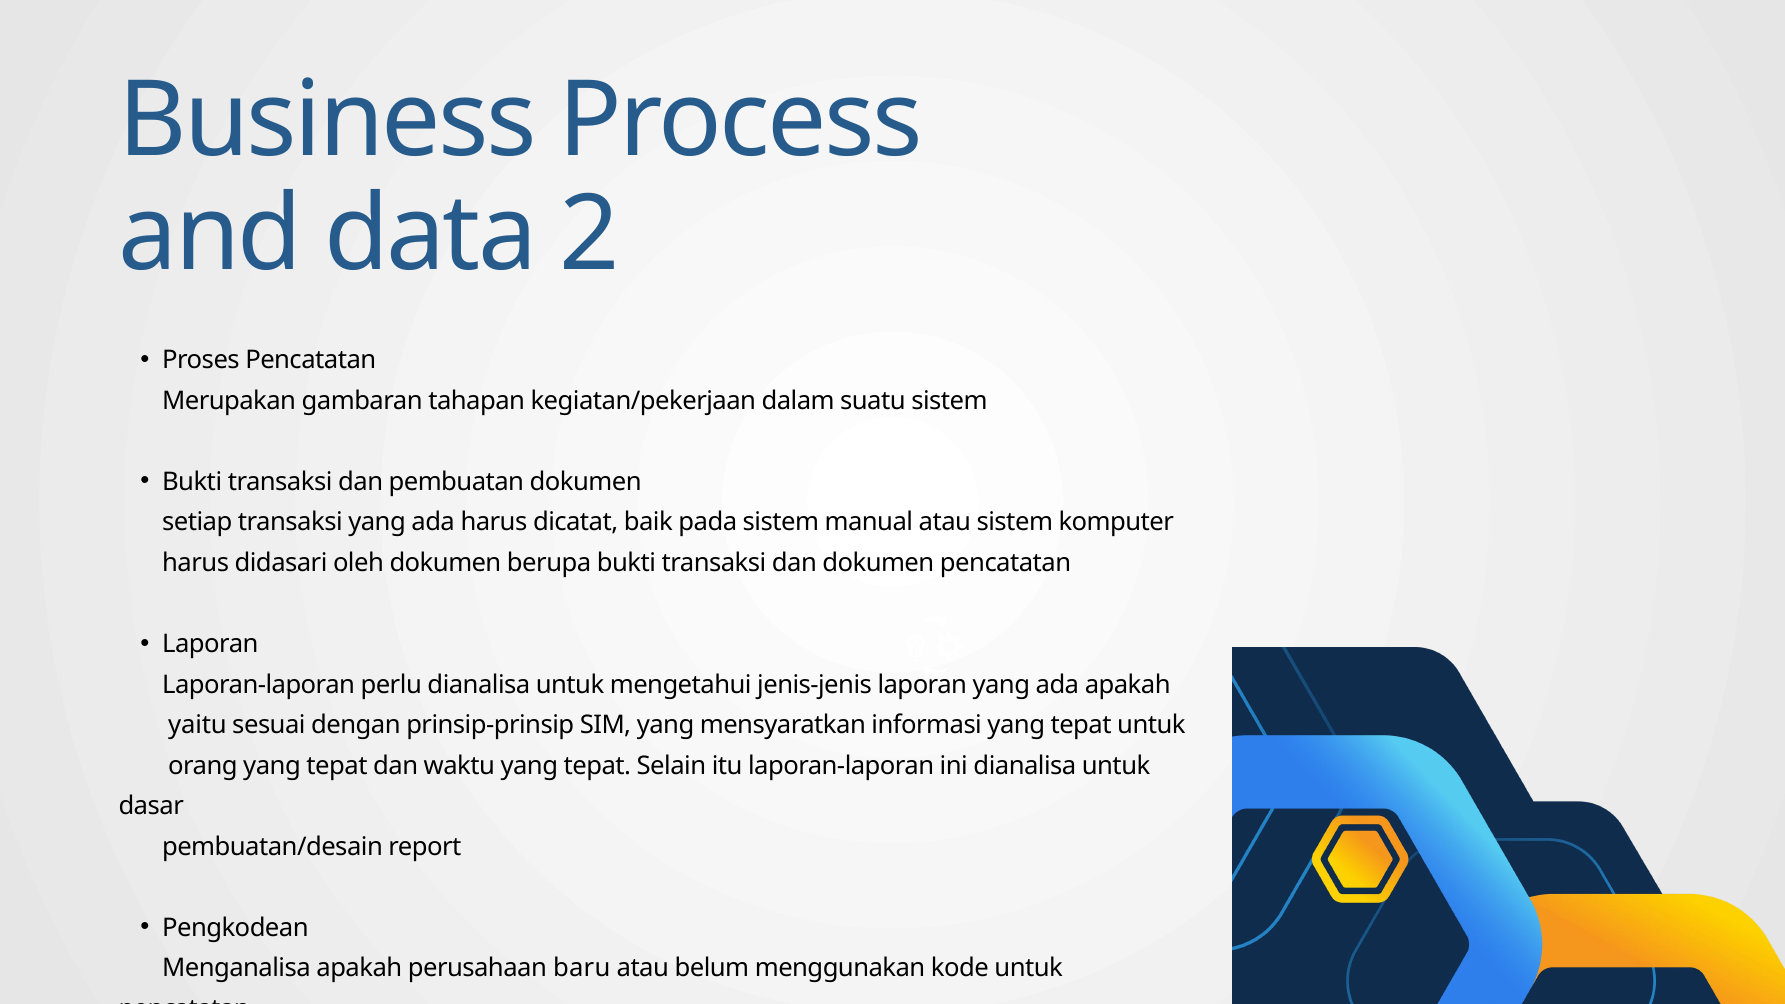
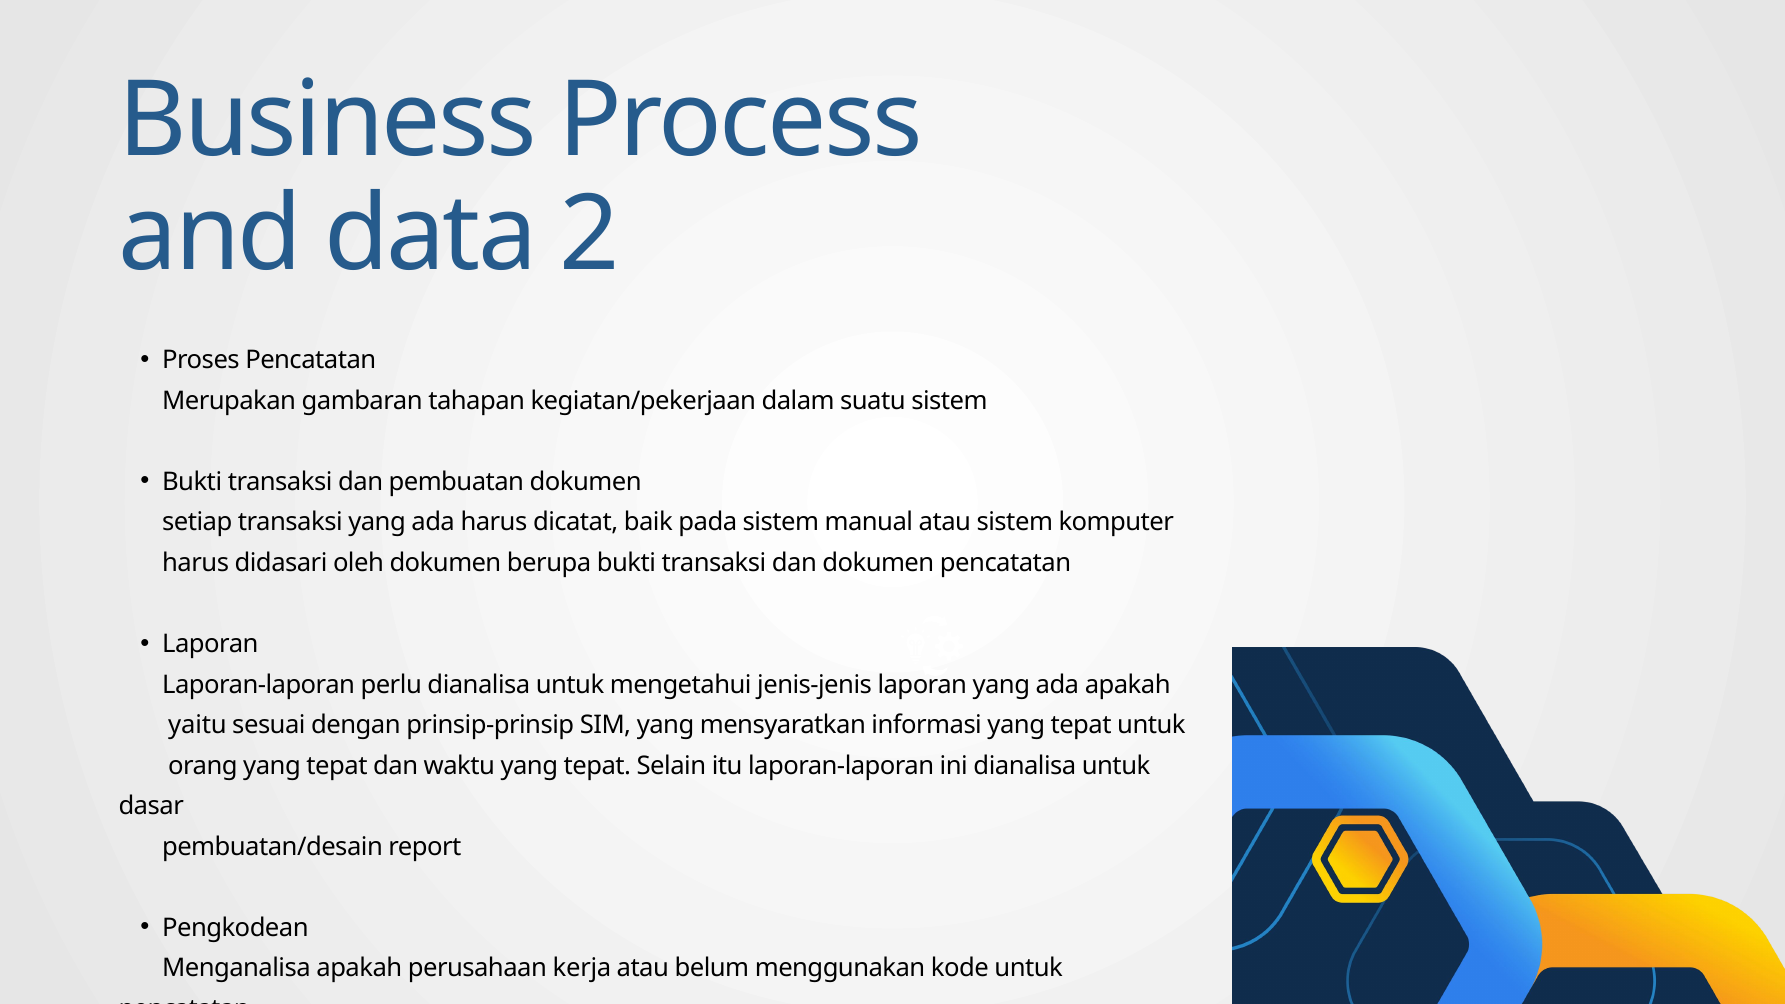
baru: baru -> kerja
